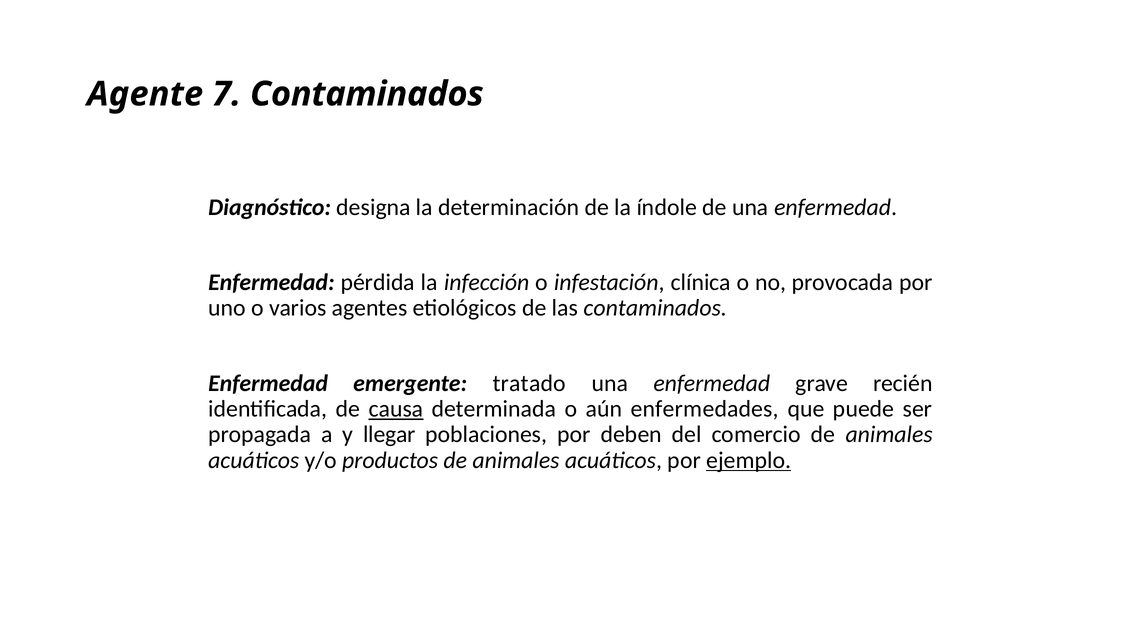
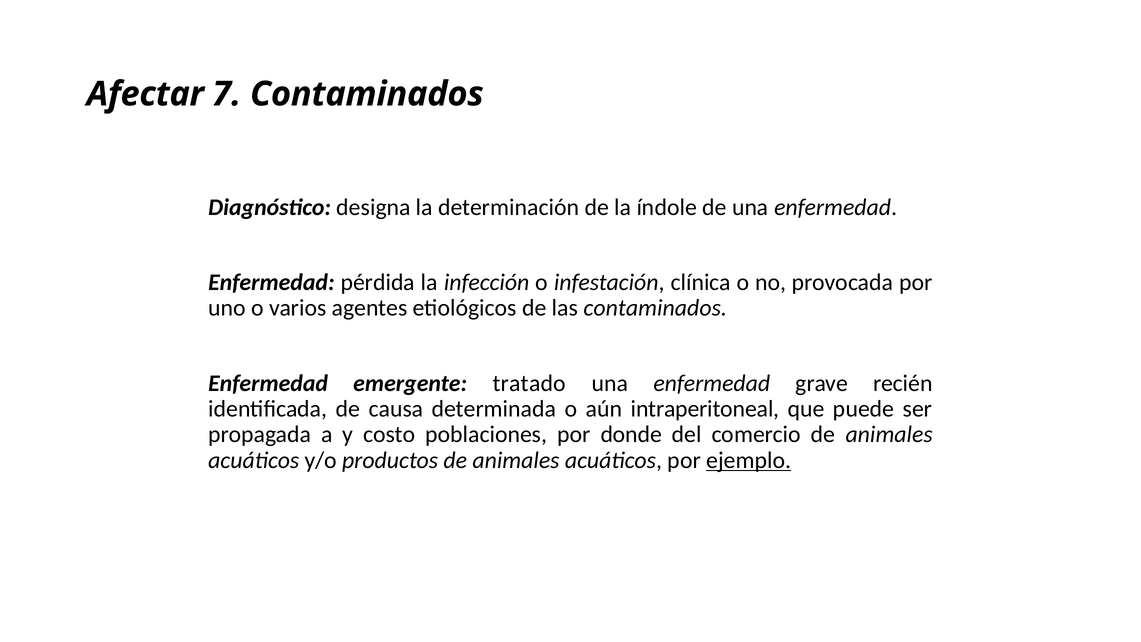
Agente: Agente -> Afectar
causa underline: present -> none
enfermedades: enfermedades -> intraperitoneal
llegar: llegar -> costo
deben: deben -> donde
